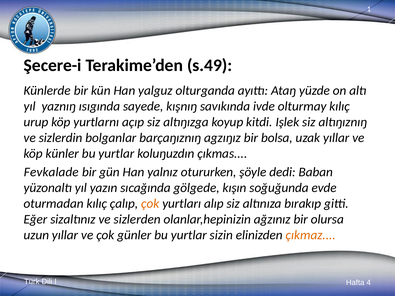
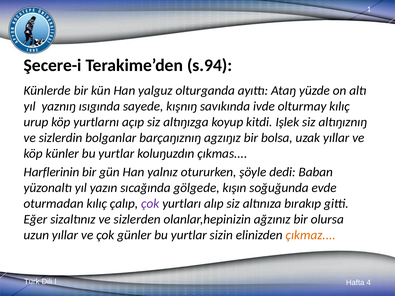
s.49: s.49 -> s.94
Fevkalade: Fevkalade -> Harflerinin
çok at (150, 204) colour: orange -> purple
